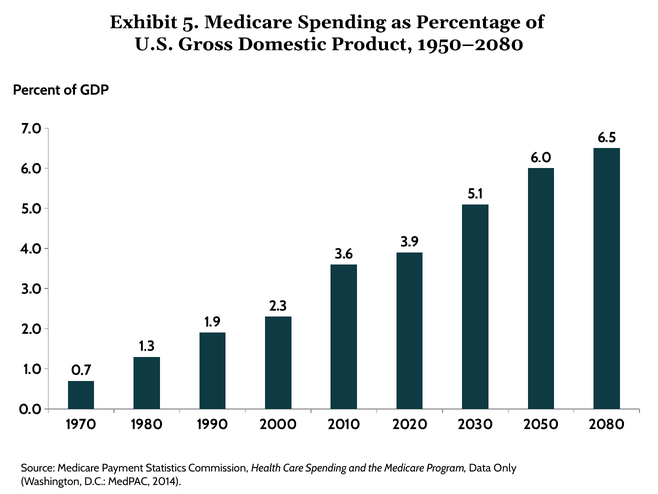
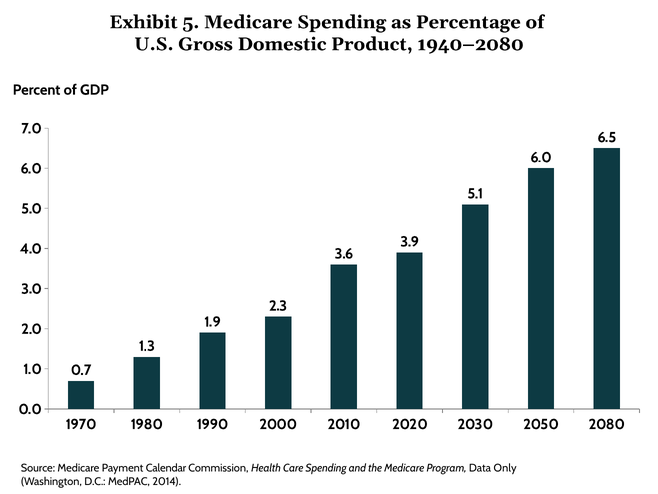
1950–2080: 1950–2080 -> 1940–2080
Statistics: Statistics -> Calendar
